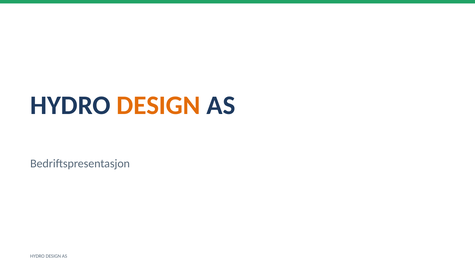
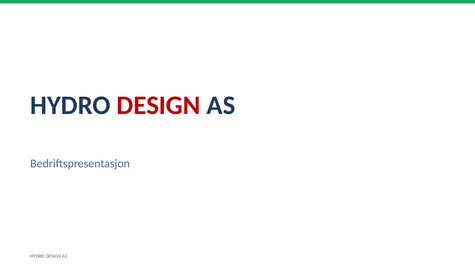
DESIGN at (159, 105) colour: orange -> red
